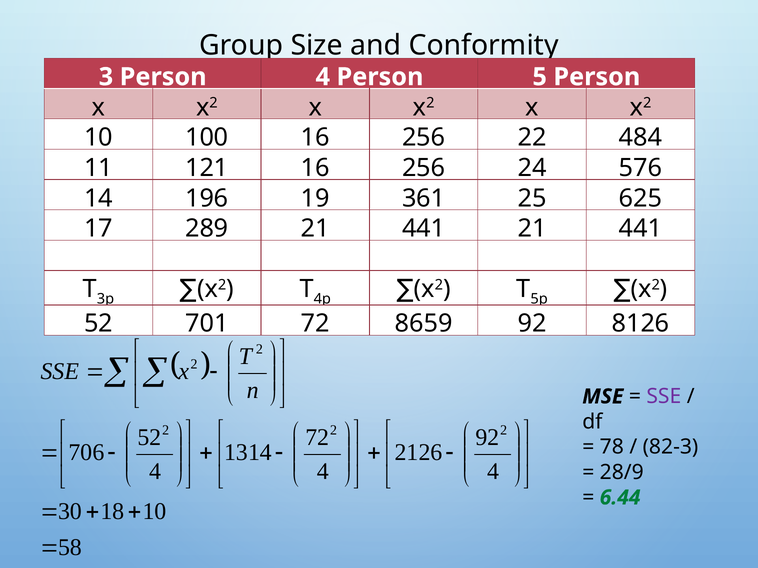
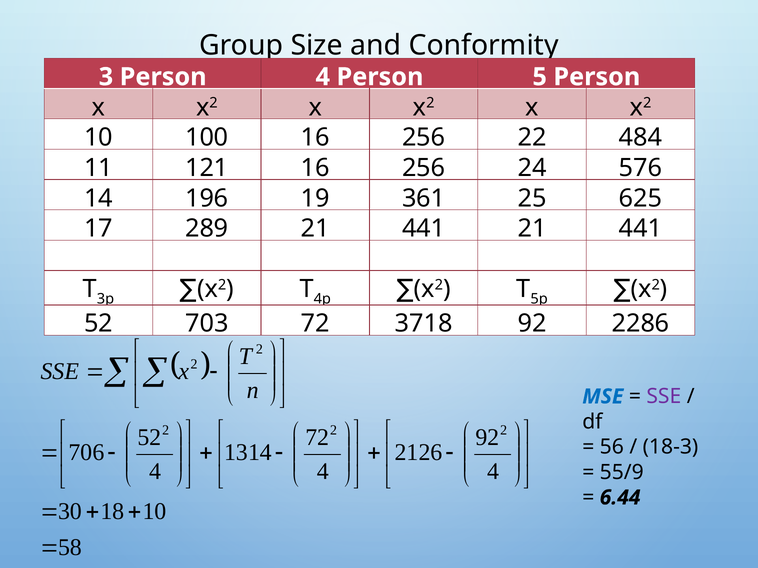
701: 701 -> 703
8659: 8659 -> 3718
8126: 8126 -> 2286
MSE colour: black -> blue
78: 78 -> 56
82-3: 82-3 -> 18-3
28/9: 28/9 -> 55/9
6.44 colour: green -> black
